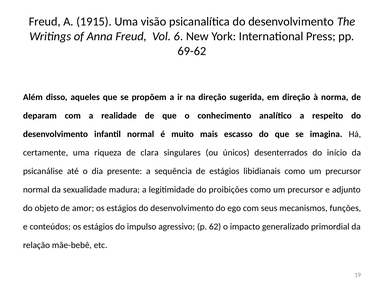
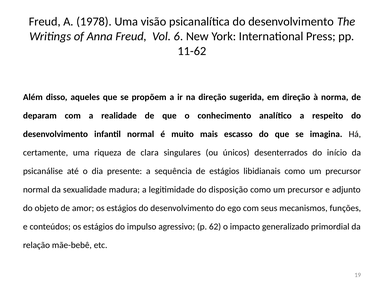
1915: 1915 -> 1978
69-62: 69-62 -> 11-62
proibições: proibições -> disposição
